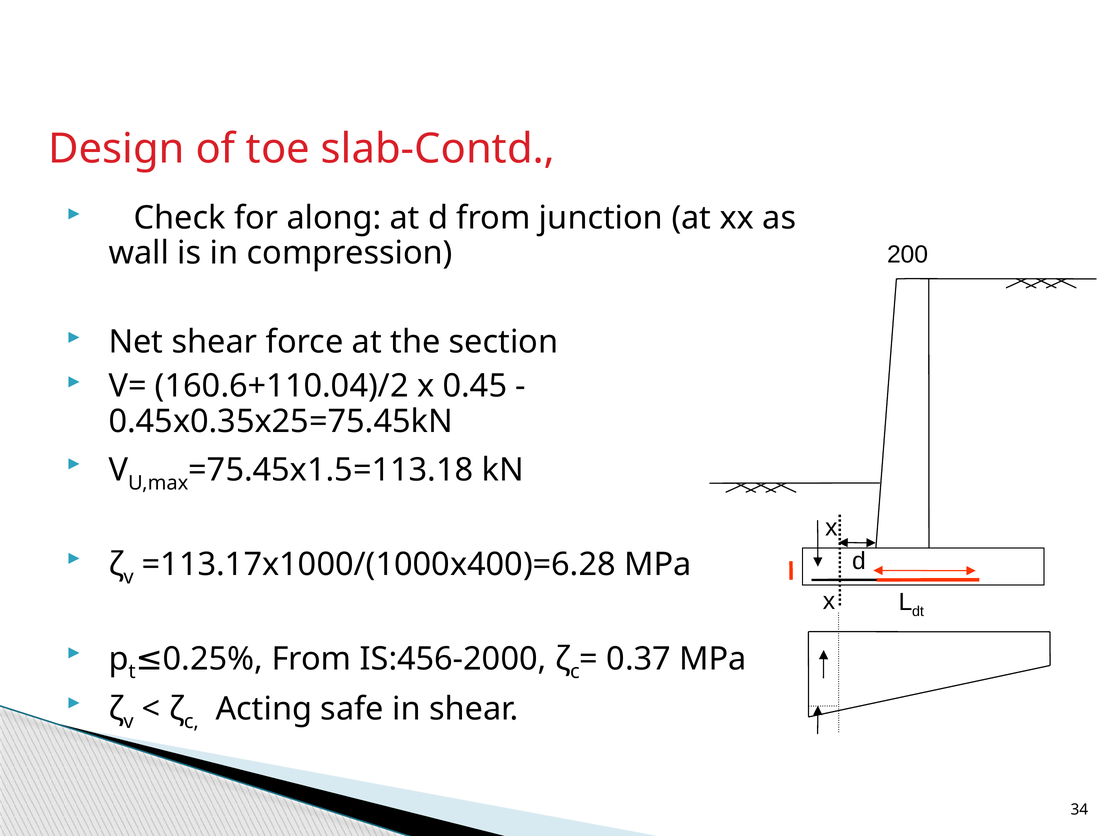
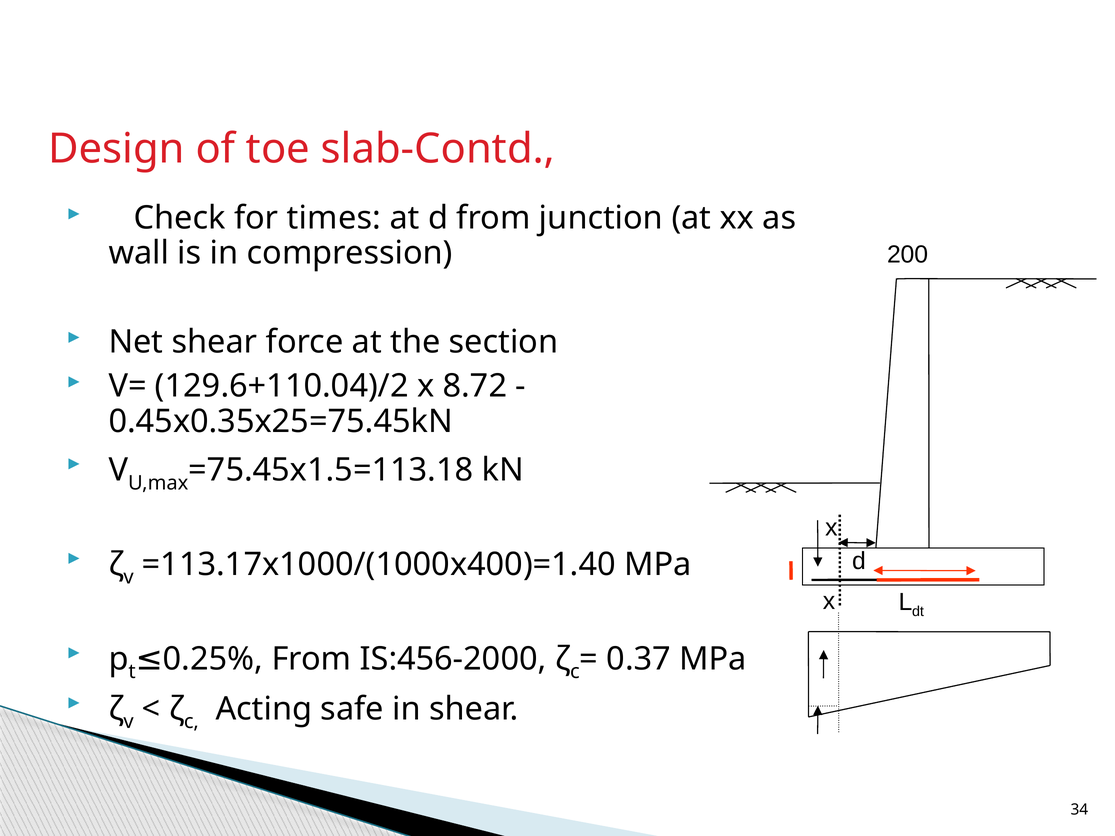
along: along -> times
160.6+110.04)/2: 160.6+110.04)/2 -> 129.6+110.04)/2
0.45: 0.45 -> 8.72
=113.17x1000/(1000x400)=6.28: =113.17x1000/(1000x400)=6.28 -> =113.17x1000/(1000x400)=1.40
